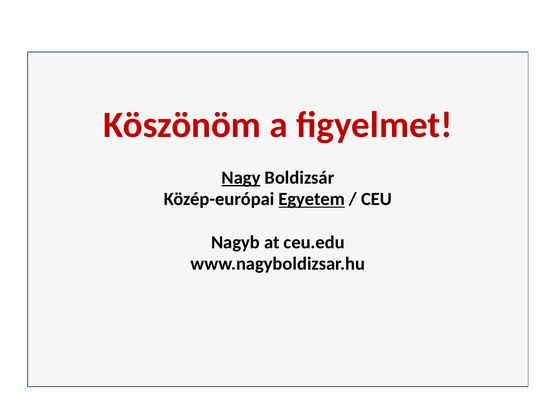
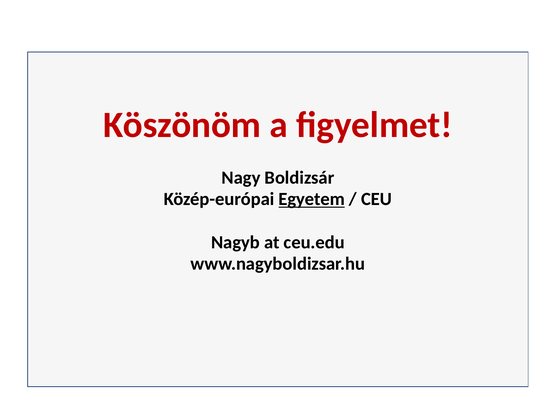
Nagy underline: present -> none
